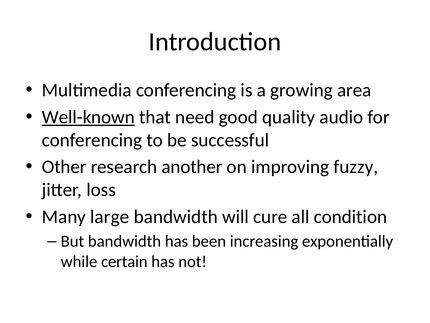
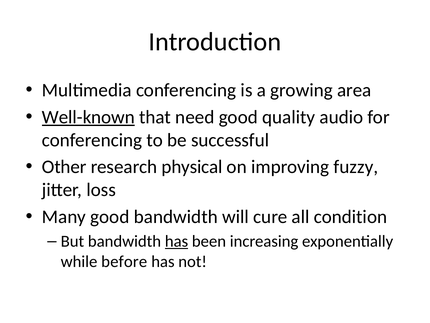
another: another -> physical
Many large: large -> good
has at (176, 241) underline: none -> present
certain: certain -> before
